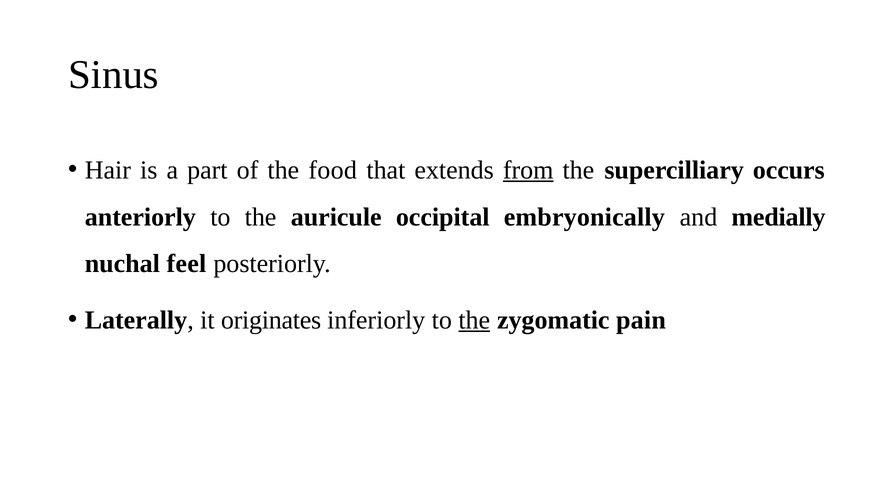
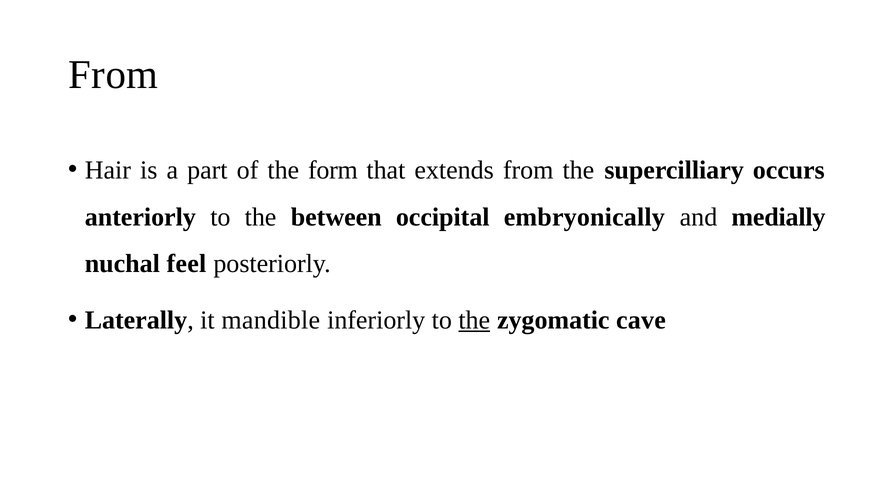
Sinus at (113, 75): Sinus -> From
food: food -> form
from at (528, 170) underline: present -> none
auricule: auricule -> between
originates: originates -> mandible
pain: pain -> cave
